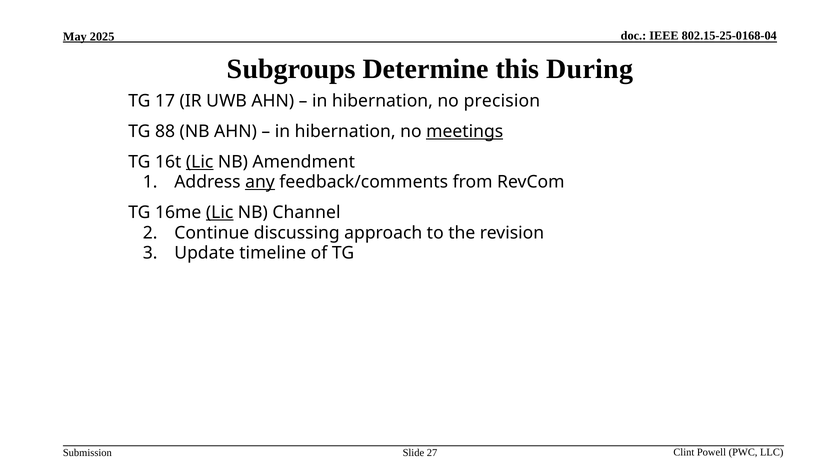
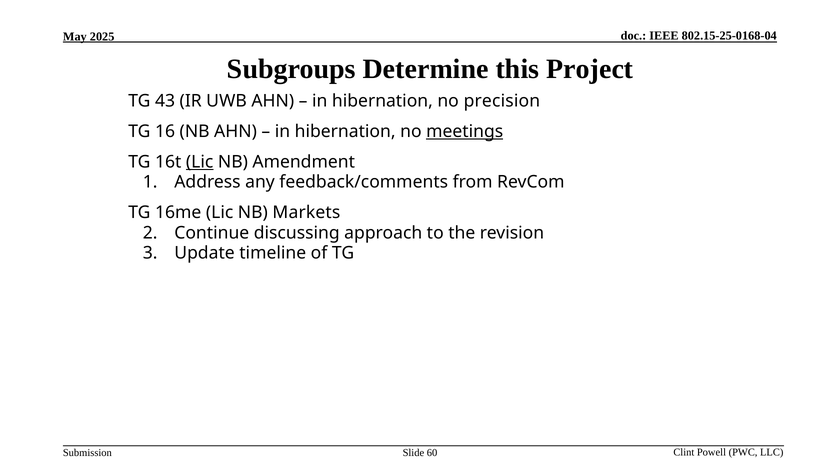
During: During -> Project
17: 17 -> 43
88: 88 -> 16
any underline: present -> none
Lic at (220, 213) underline: present -> none
Channel: Channel -> Markets
27: 27 -> 60
